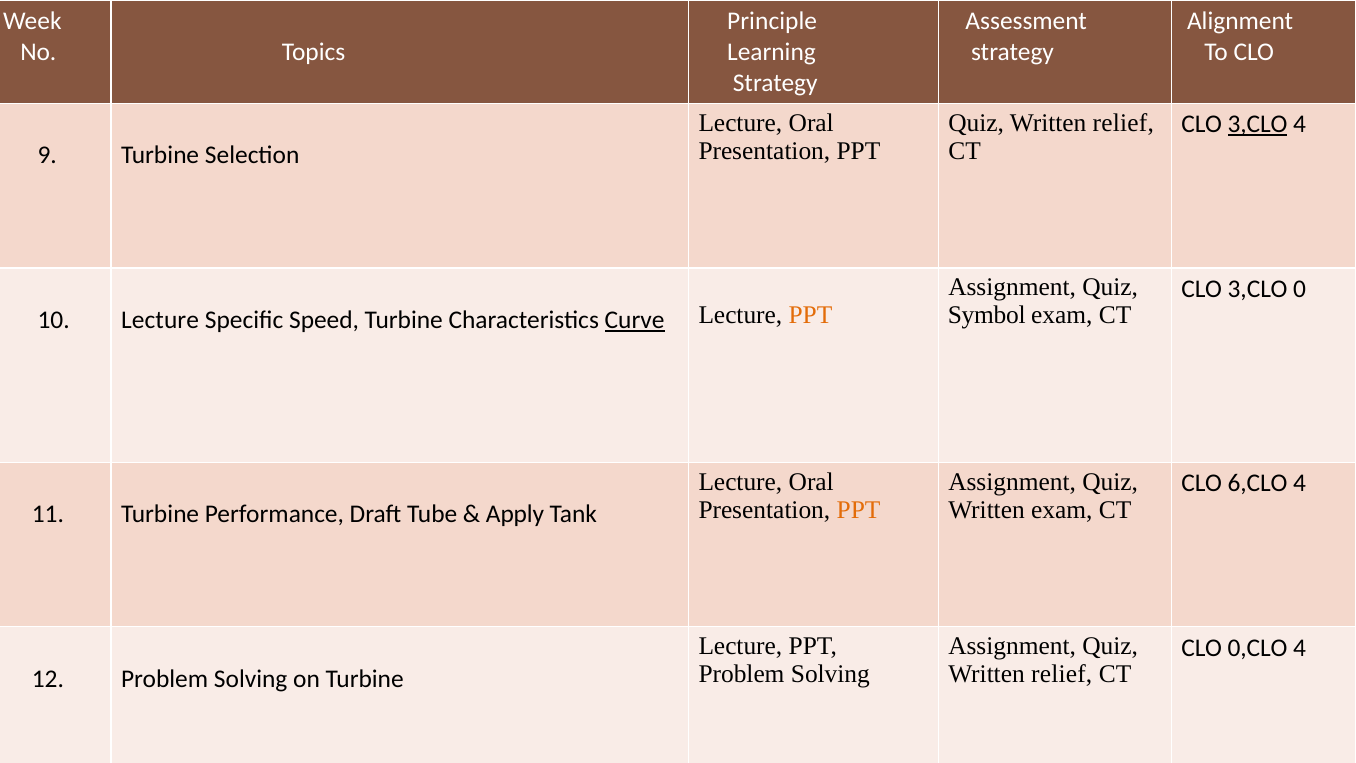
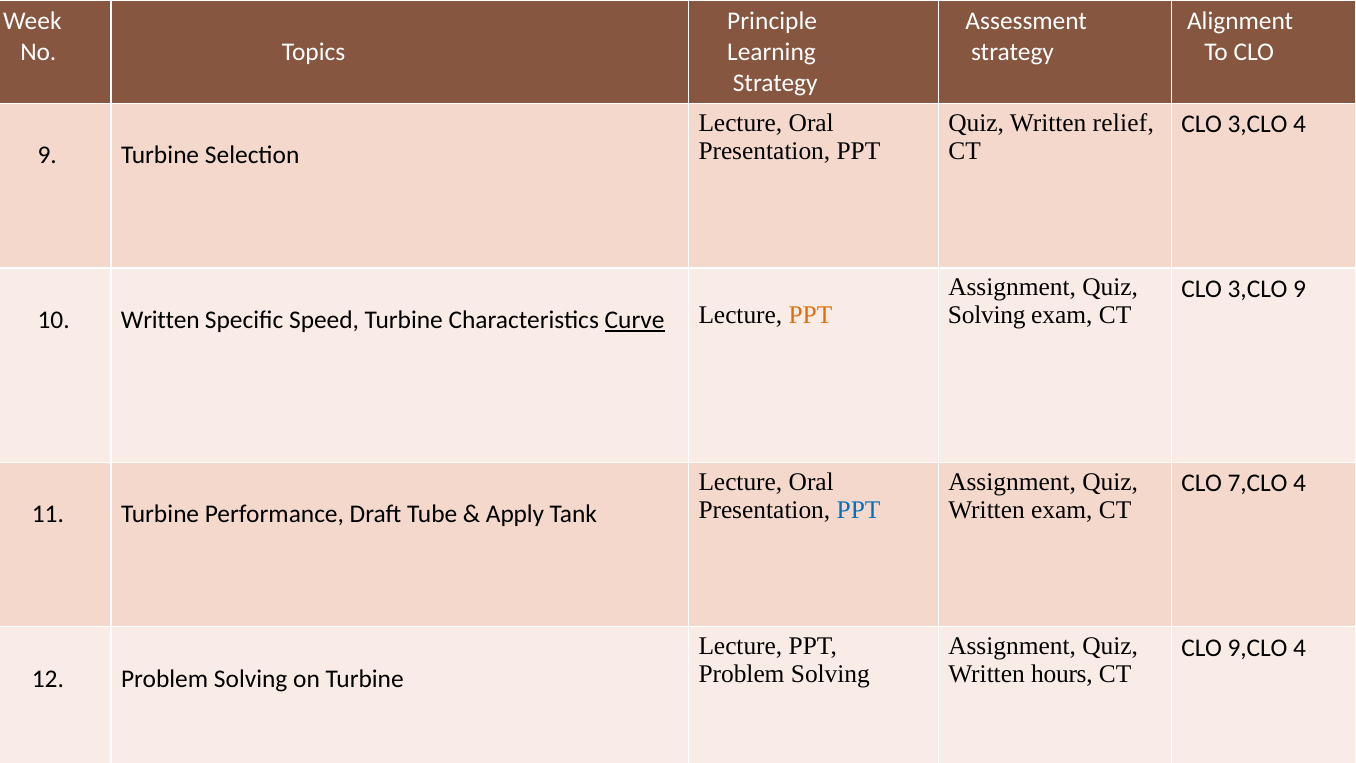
3,CLO at (1258, 124) underline: present -> none
3,CLO 0: 0 -> 9
Symbol at (987, 315): Symbol -> Solving
10 Lecture: Lecture -> Written
6,CLO: 6,CLO -> 7,CLO
PPT at (859, 510) colour: orange -> blue
0,CLO: 0,CLO -> 9,CLO
relief at (1062, 674): relief -> hours
